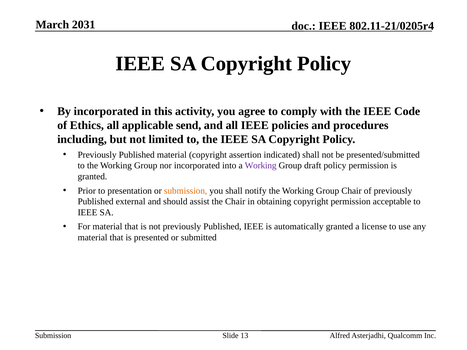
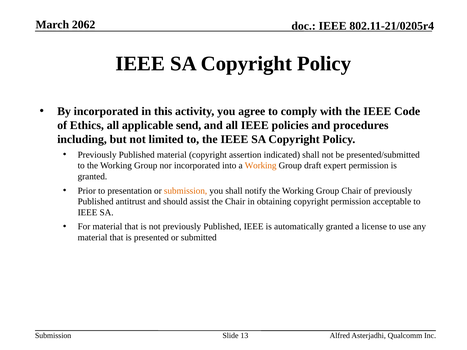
2031: 2031 -> 2062
Working at (261, 166) colour: purple -> orange
draft policy: policy -> expert
external: external -> antitrust
